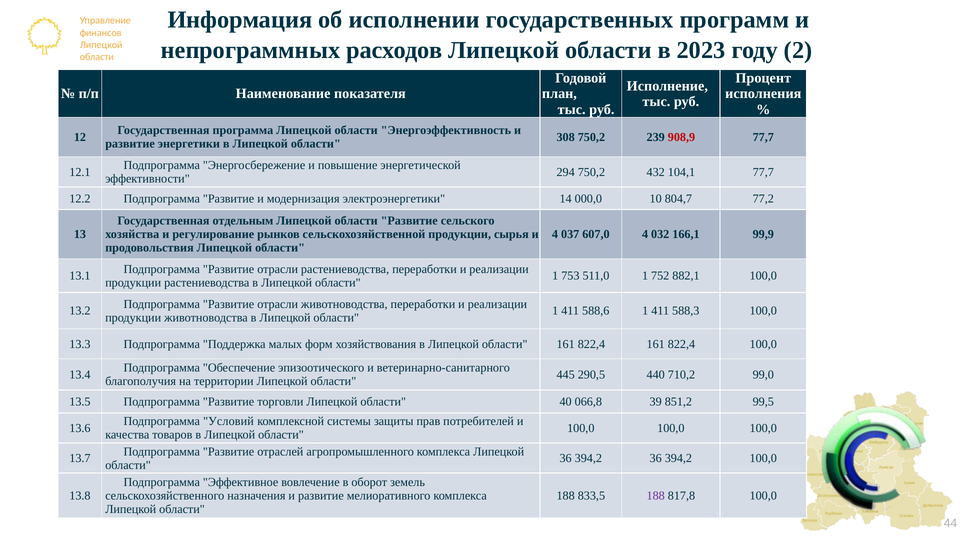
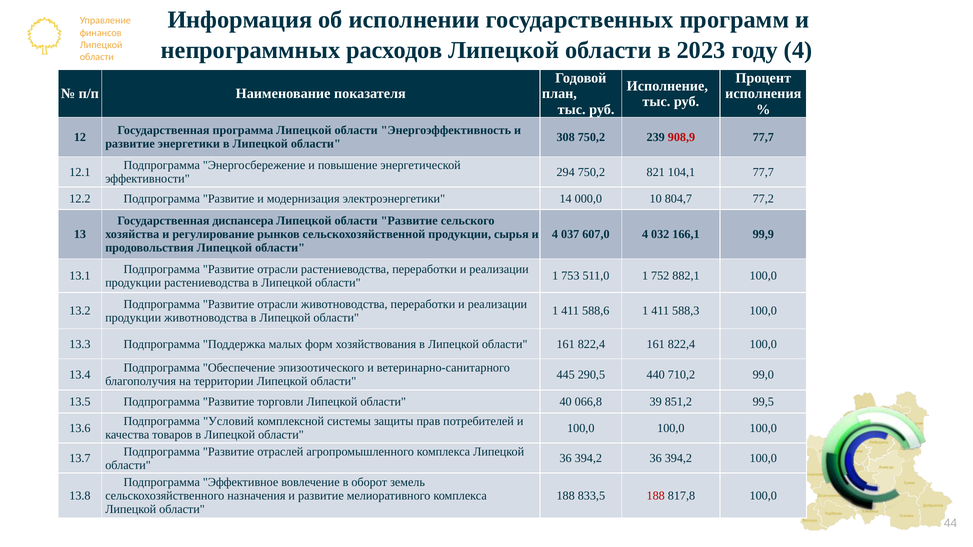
году 2: 2 -> 4
432: 432 -> 821
отдельным: отдельным -> диспансера
188 at (656, 496) colour: purple -> red
